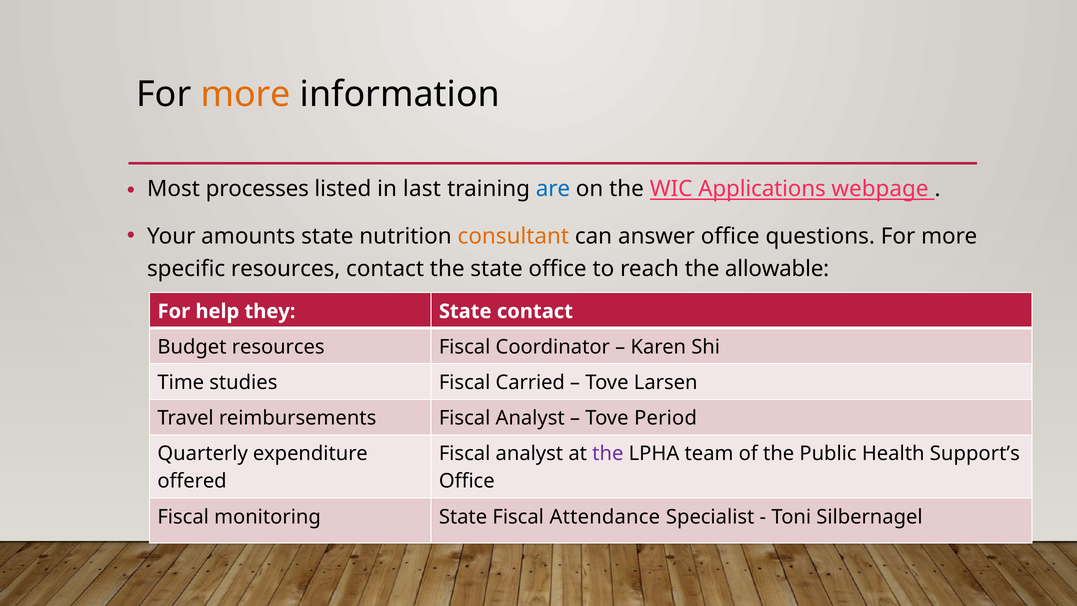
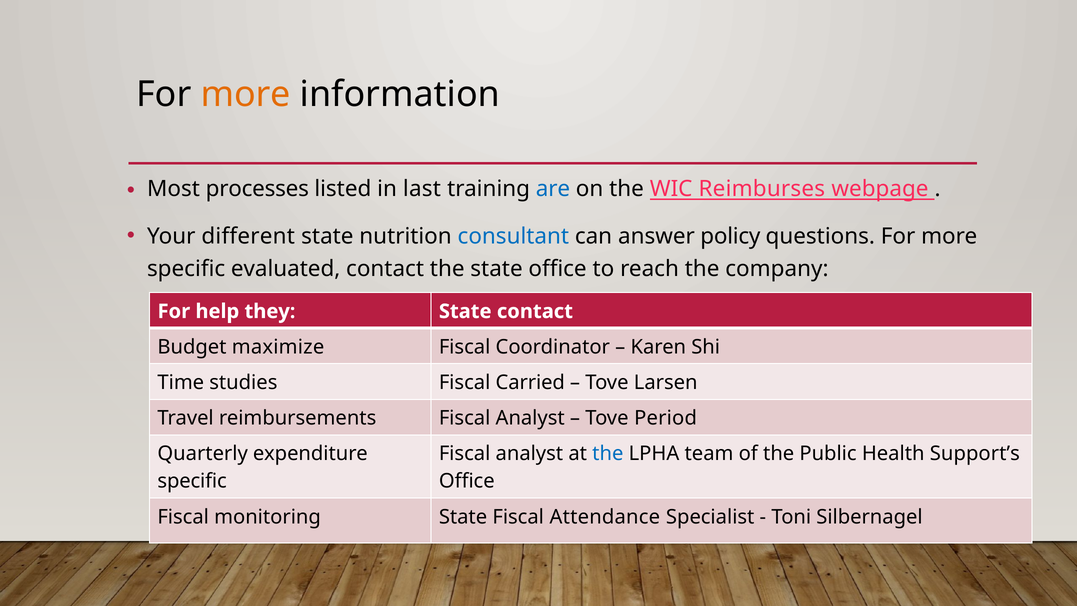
Applications: Applications -> Reimburses
amounts: amounts -> different
consultant colour: orange -> blue
answer office: office -> policy
specific resources: resources -> evaluated
allowable: allowable -> company
Budget resources: resources -> maximize
the at (608, 454) colour: purple -> blue
offered at (192, 481): offered -> specific
